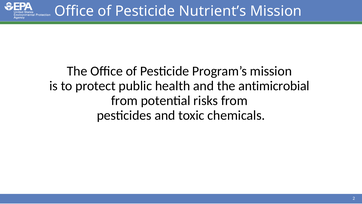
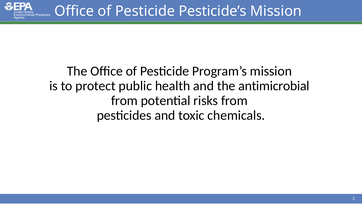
Nutrient’s: Nutrient’s -> Pesticide’s
